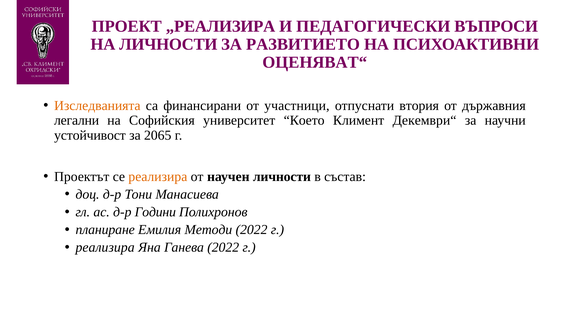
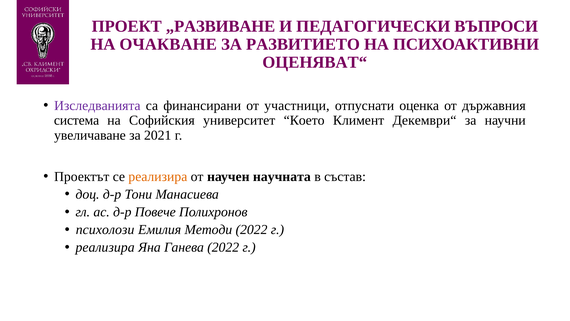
„РЕАЛИЗИРА: „РЕАЛИЗИРА -> „РАЗВИВАНЕ
НА ЛИЧНОСТИ: ЛИЧНОСТИ -> ОЧАКВАНЕ
Изследванията colour: orange -> purple
втория: втория -> оценка
легални: легални -> система
устойчивост: устойчивост -> увеличаване
2065: 2065 -> 2021
научен личности: личности -> научната
Години: Години -> Повече
планиране: планиране -> психолози
